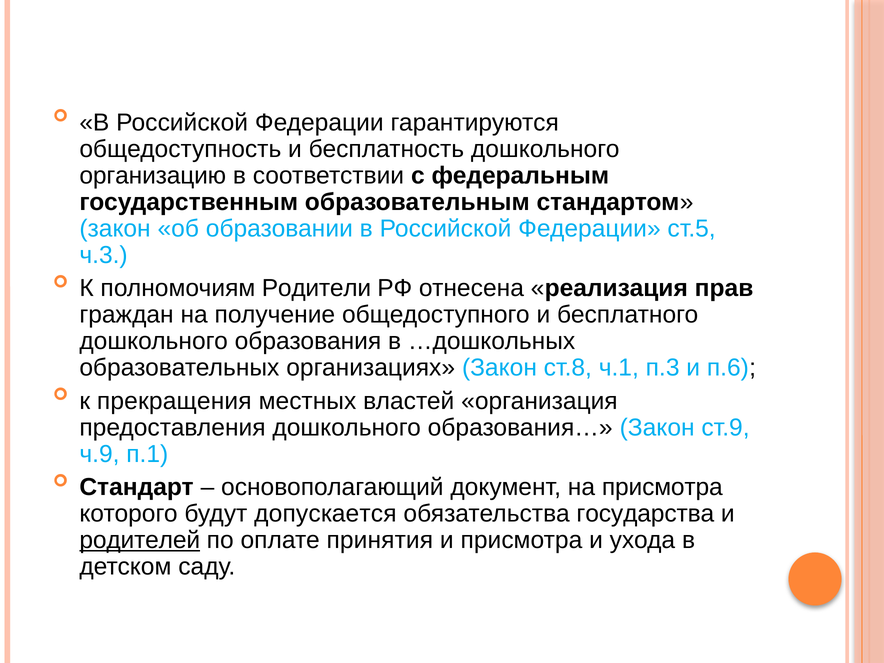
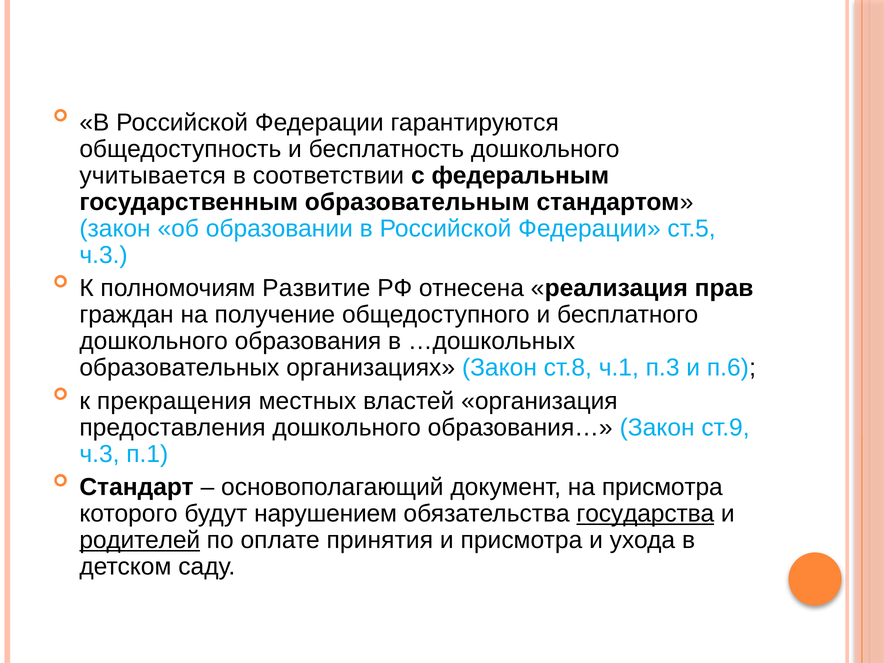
организацию: организацию -> учитывается
Родители: Родители -> Развитие
ч.9 at (99, 454): ч.9 -> ч.3
допускается: допускается -> нарушением
государства underline: none -> present
